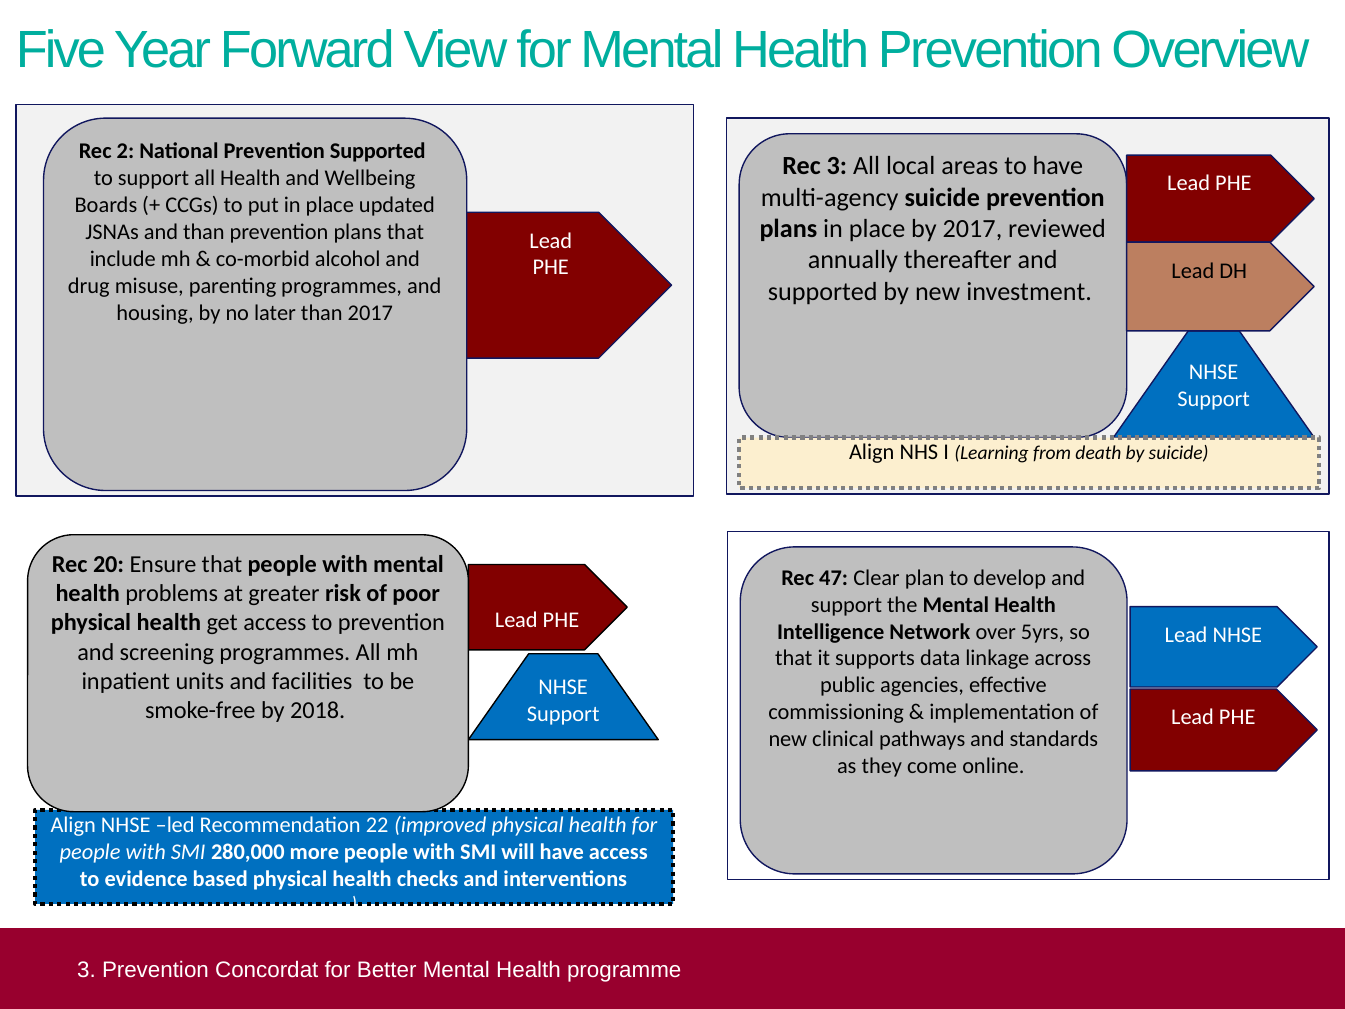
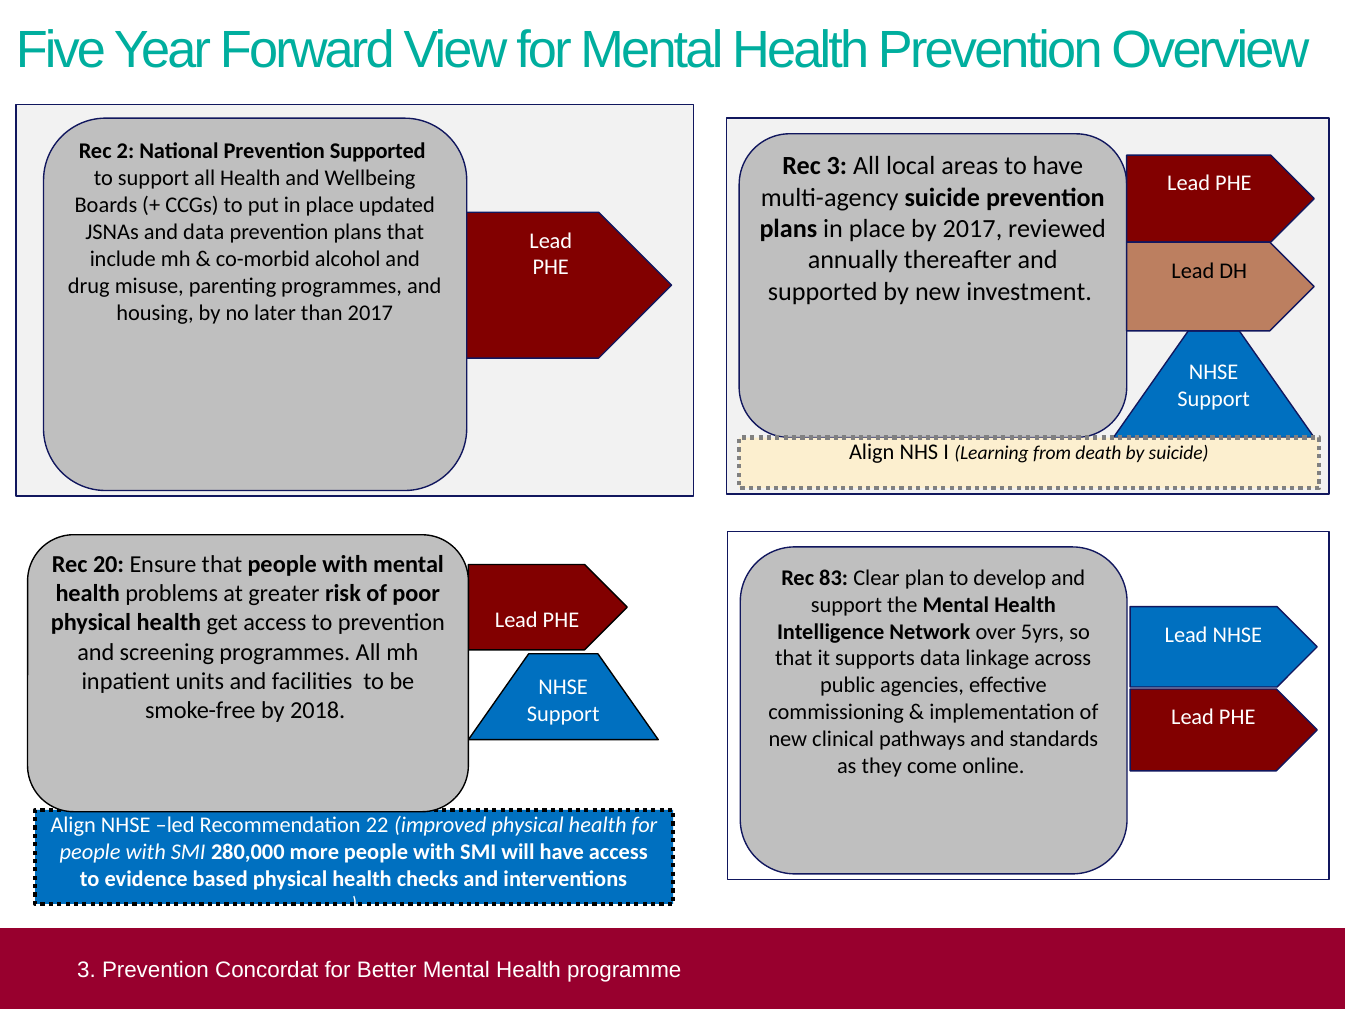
and than: than -> data
47: 47 -> 83
